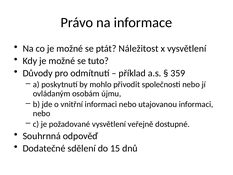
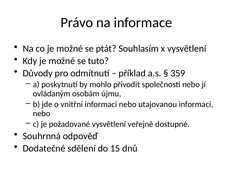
Náležitost: Náležitost -> Souhlasím
